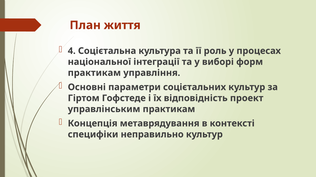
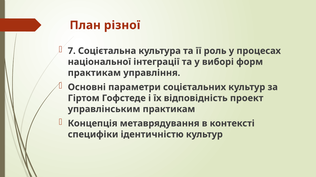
життя: життя -> різної
4: 4 -> 7
неправильно: неправильно -> ідентичністю
